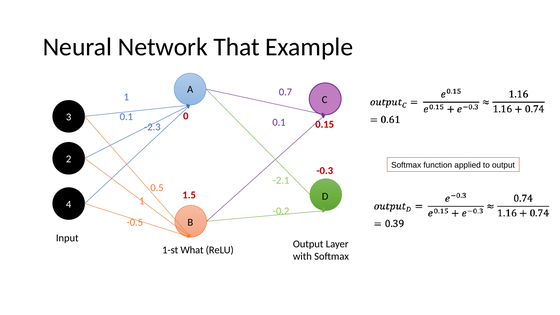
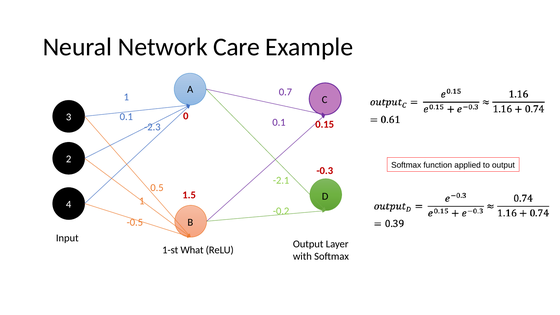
That: That -> Care
